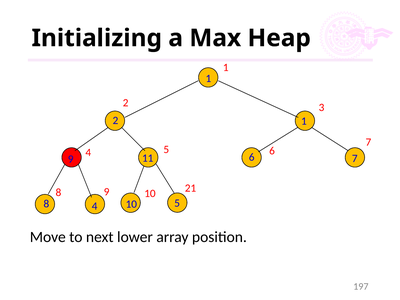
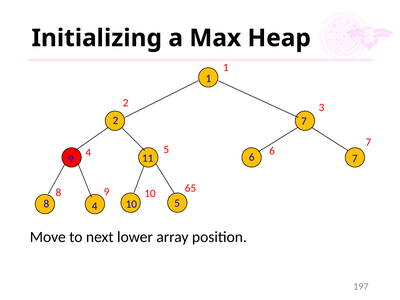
2 1: 1 -> 7
21: 21 -> 65
